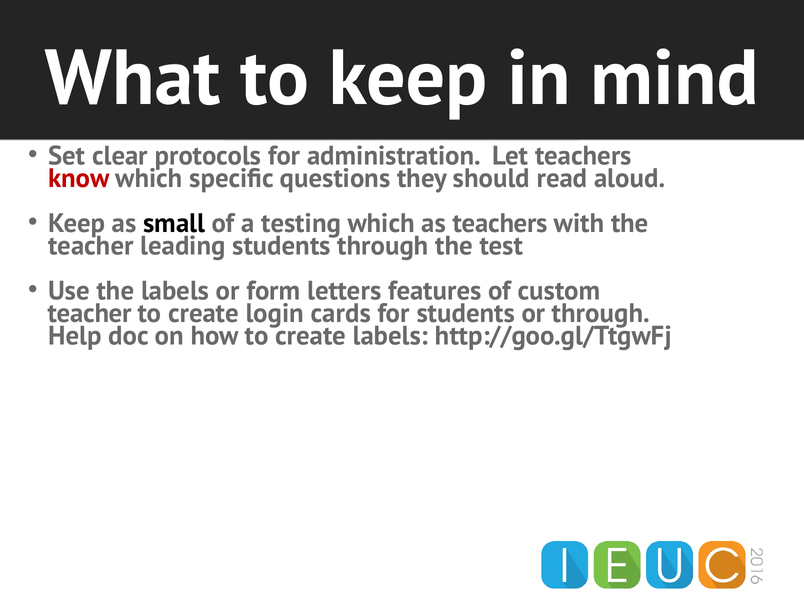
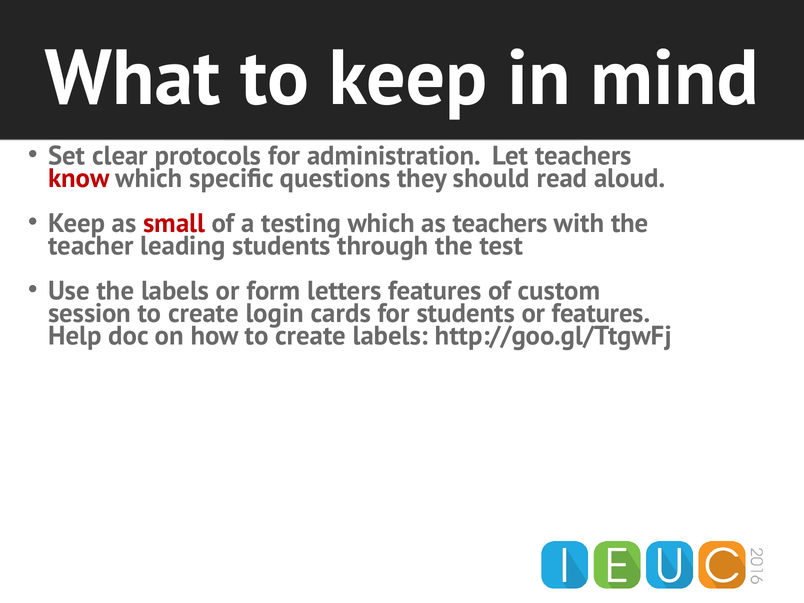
small colour: black -> red
teacher at (90, 314): teacher -> session
or through: through -> features
